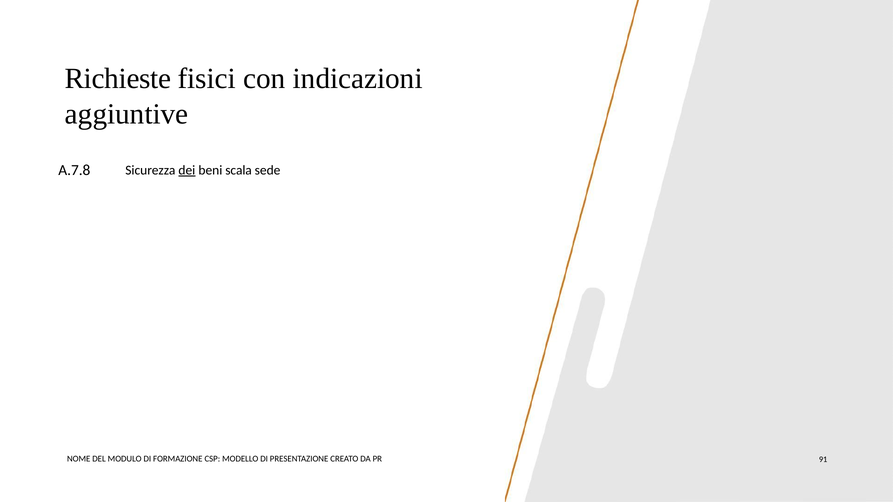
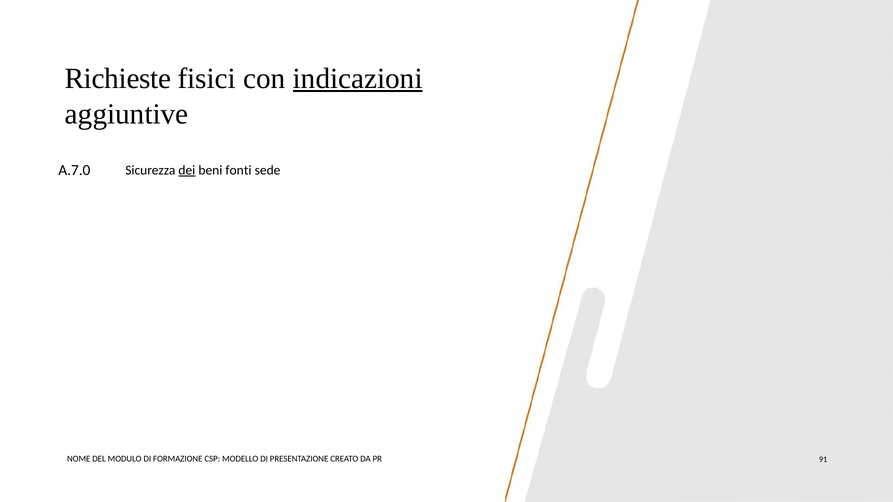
indicazioni underline: none -> present
A.7.8: A.7.8 -> A.7.0
scala: scala -> fonti
